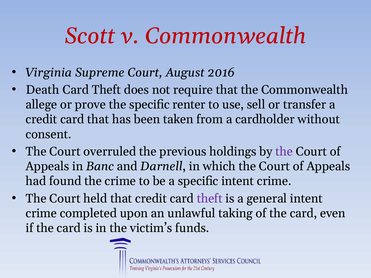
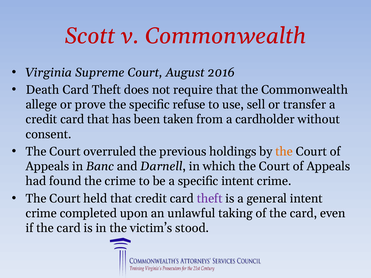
renter: renter -> refuse
the at (284, 152) colour: purple -> orange
funds: funds -> stood
